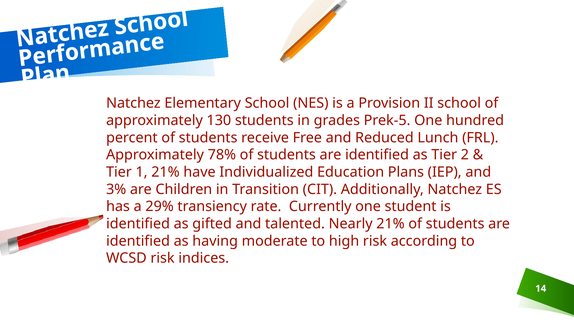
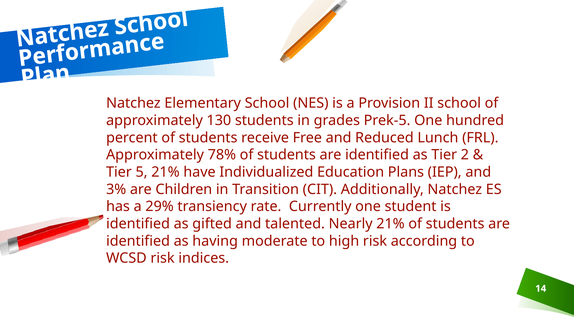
1: 1 -> 5
